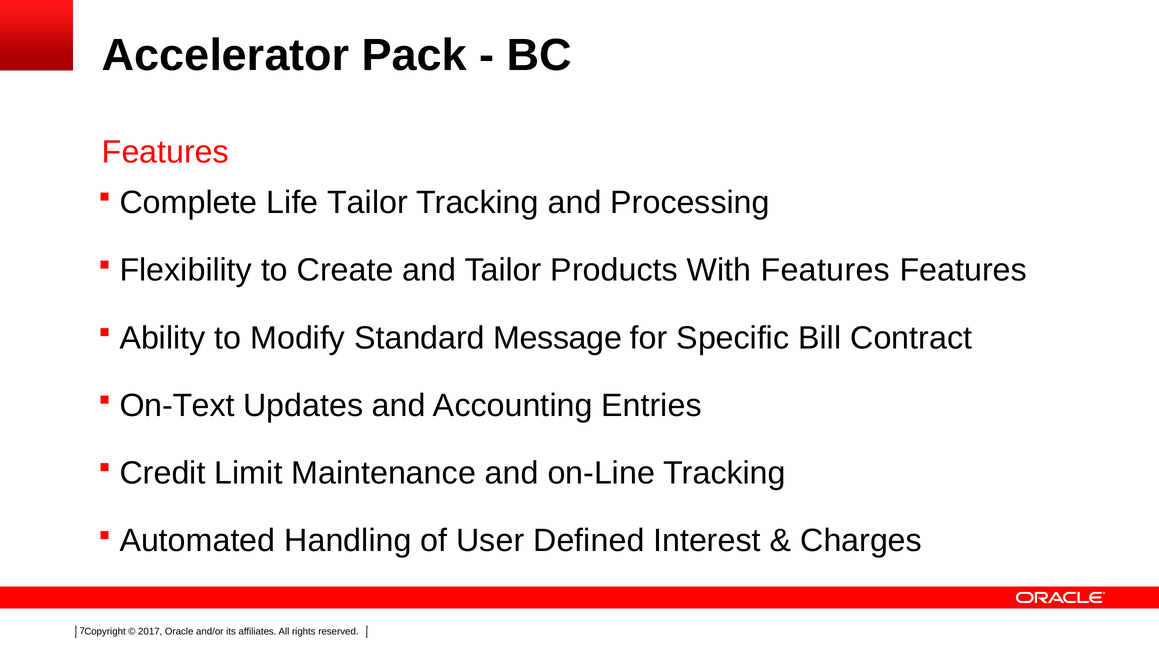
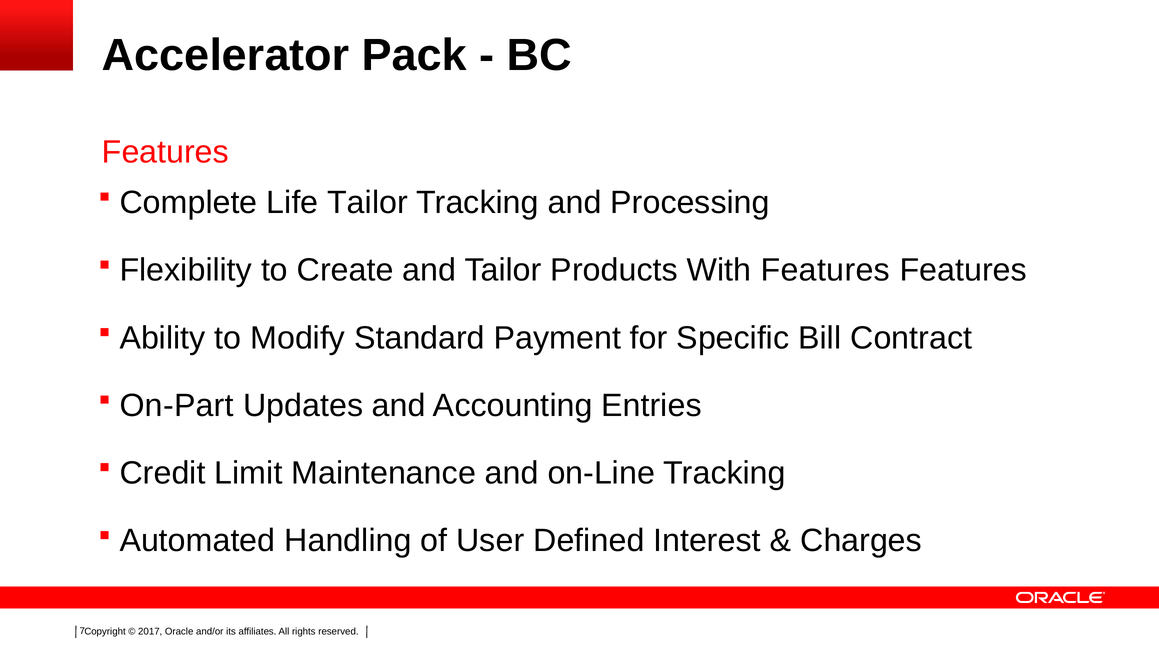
Message: Message -> Payment
On-Text: On-Text -> On-Part
